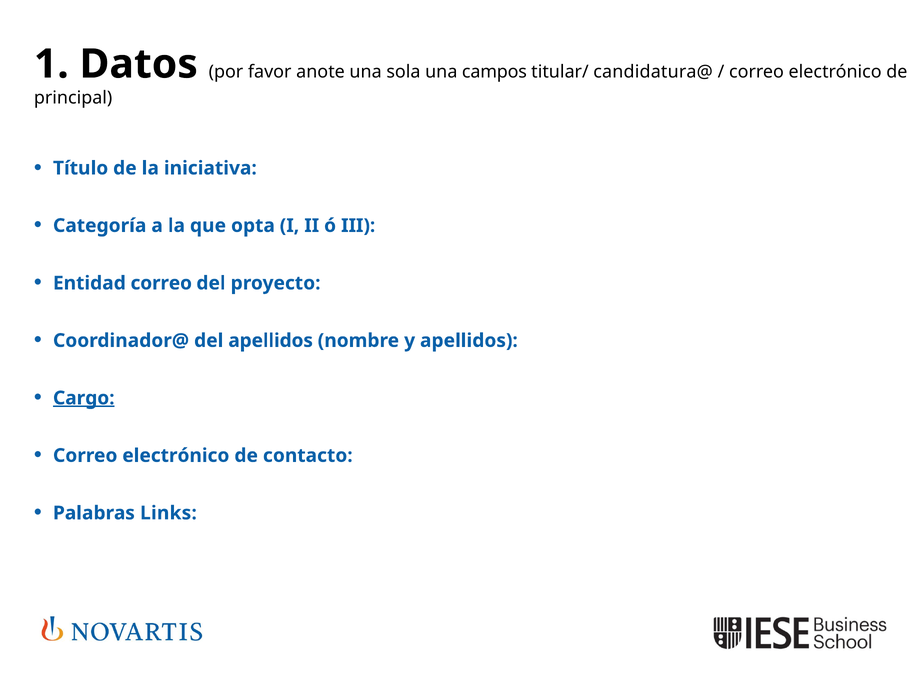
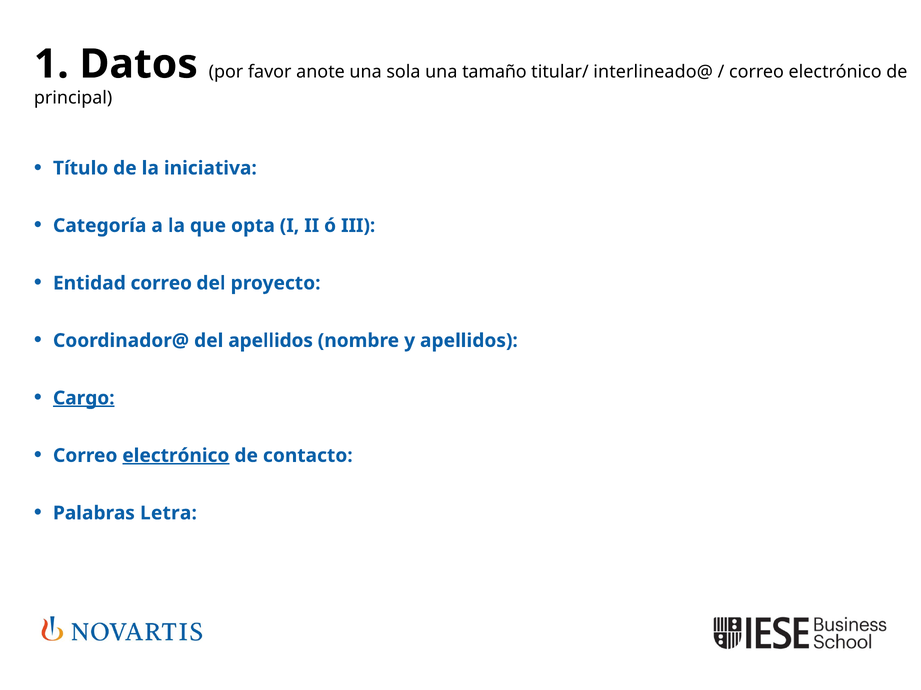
campos: campos -> tamaño
candidatura@: candidatura@ -> interlineado@
electrónico at (176, 456) underline: none -> present
Links: Links -> Letra
